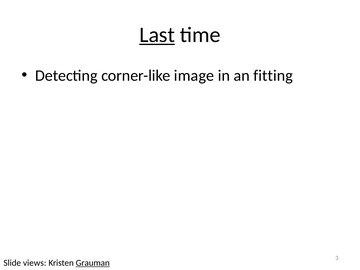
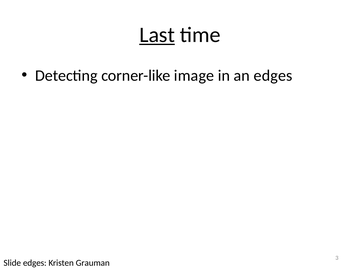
an fitting: fitting -> edges
Slide views: views -> edges
Grauman underline: present -> none
